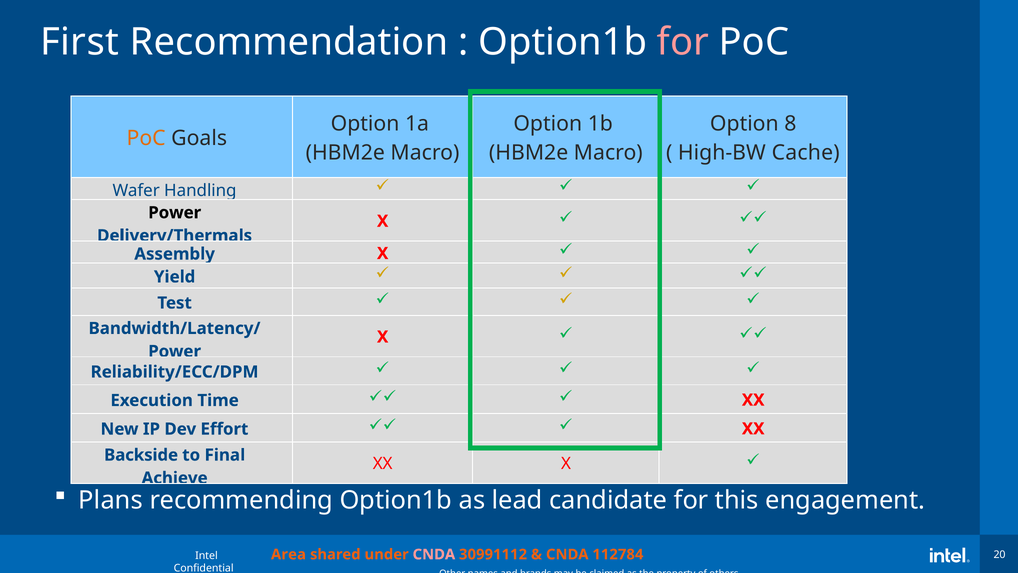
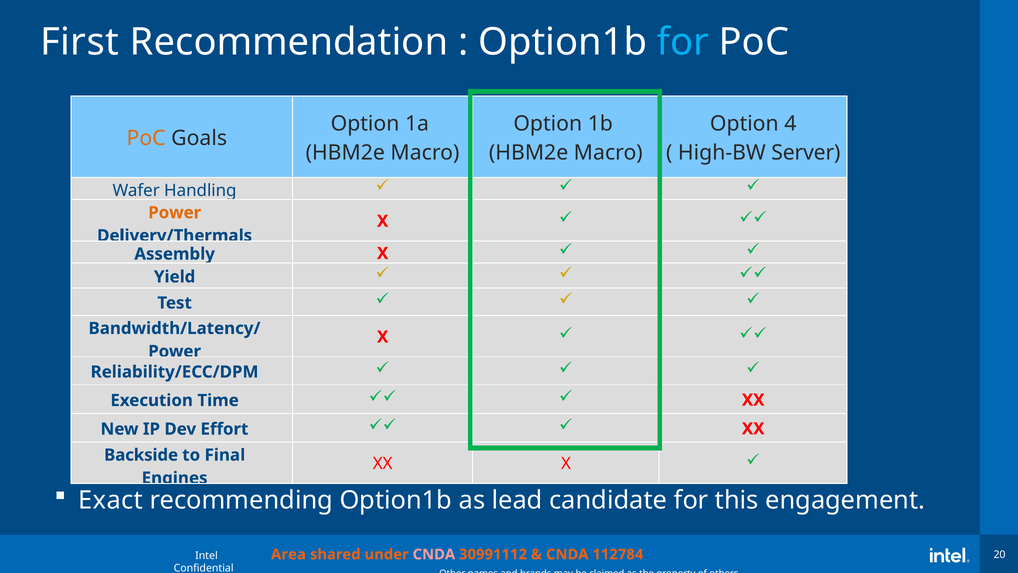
for at (683, 42) colour: pink -> light blue
8: 8 -> 4
Cache: Cache -> Server
Power at (175, 213) colour: black -> orange
Achieve: Achieve -> Engines
Plans: Plans -> Exact
